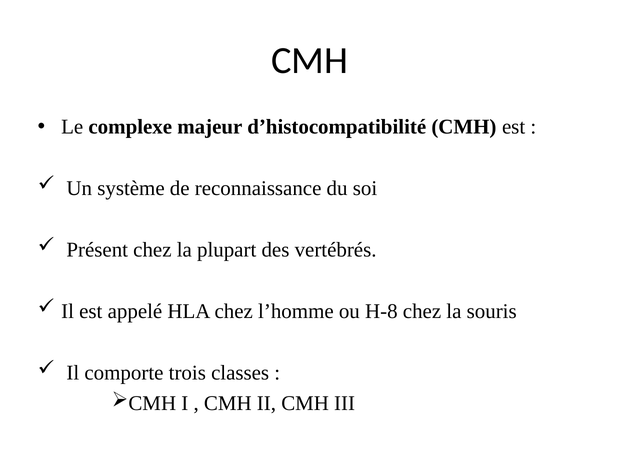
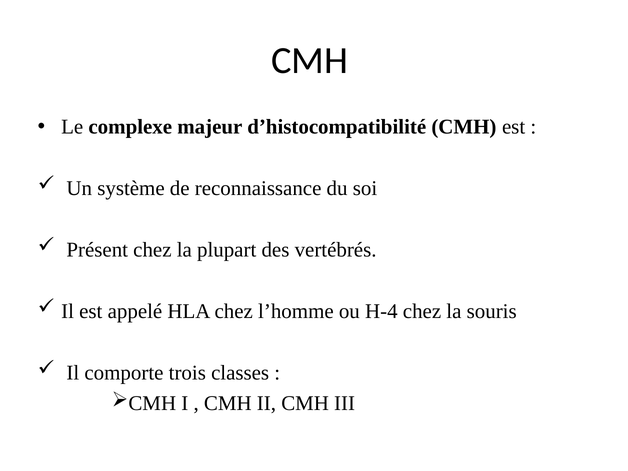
H-8: H-8 -> H-4
